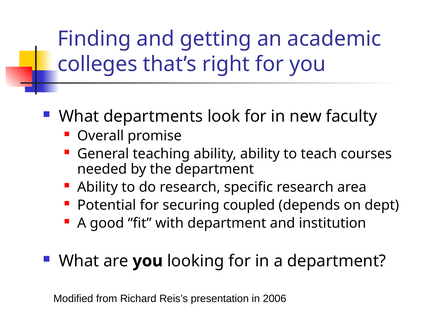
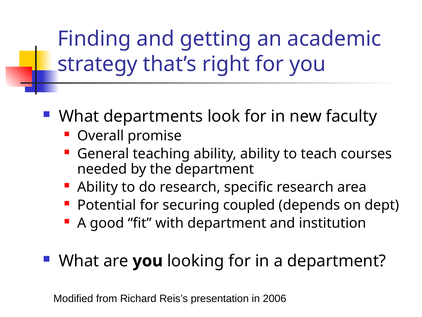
colleges: colleges -> strategy
